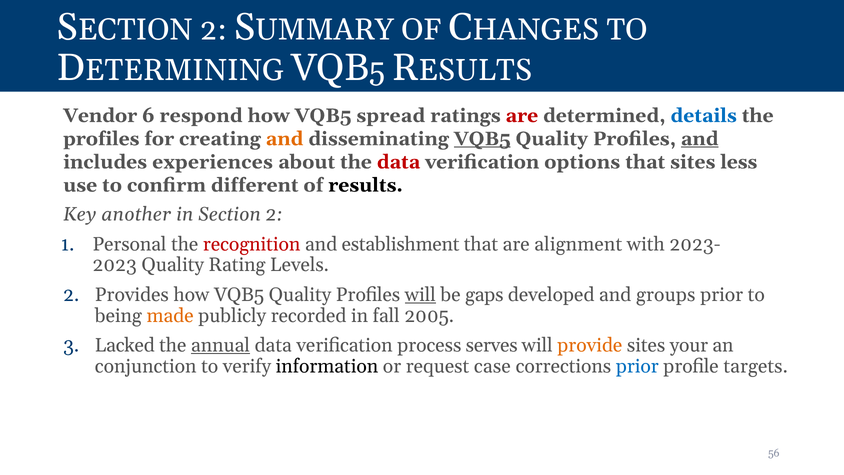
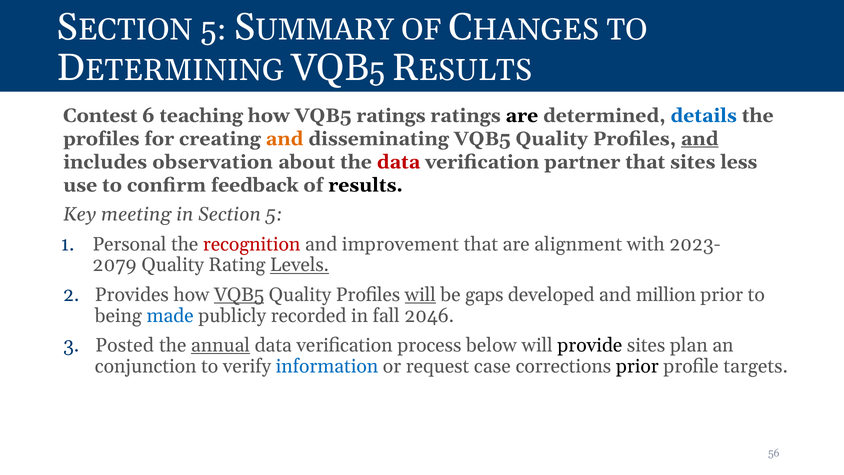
2 at (214, 30): 2 -> 5
Vendor: Vendor -> Contest
respond: respond -> teaching
VQB5 spread: spread -> ratings
are at (522, 116) colour: red -> black
VQB5 at (482, 139) underline: present -> none
experiences: experiences -> observation
options: options -> partner
different: different -> feedback
another: another -> meeting
Section 2: 2 -> 5
establishment: establishment -> improvement
2023: 2023 -> 2079
Levels underline: none -> present
VQB5 at (239, 295) underline: none -> present
groups: groups -> million
made colour: orange -> blue
2005: 2005 -> 2046
Lacked: Lacked -> Posted
serves: serves -> below
provide colour: orange -> black
your: your -> plan
information colour: black -> blue
prior at (637, 366) colour: blue -> black
